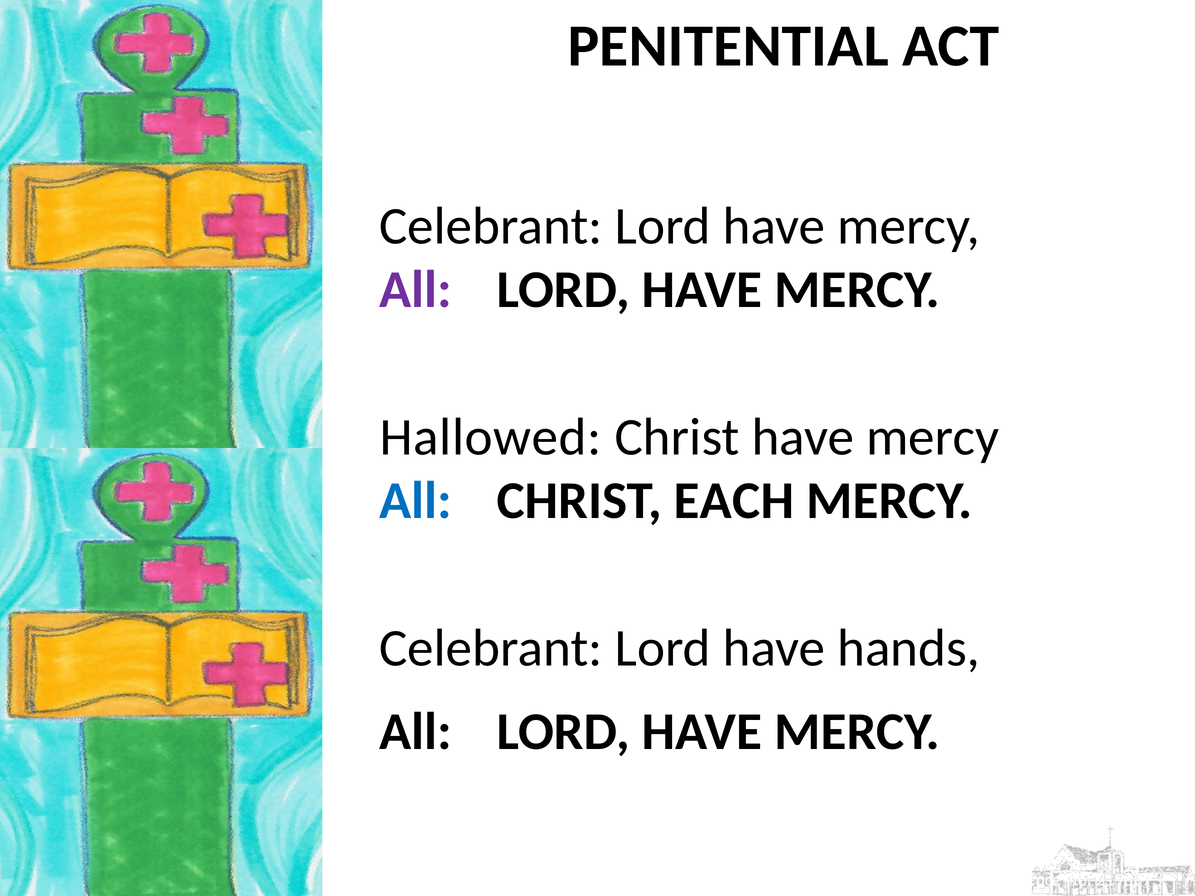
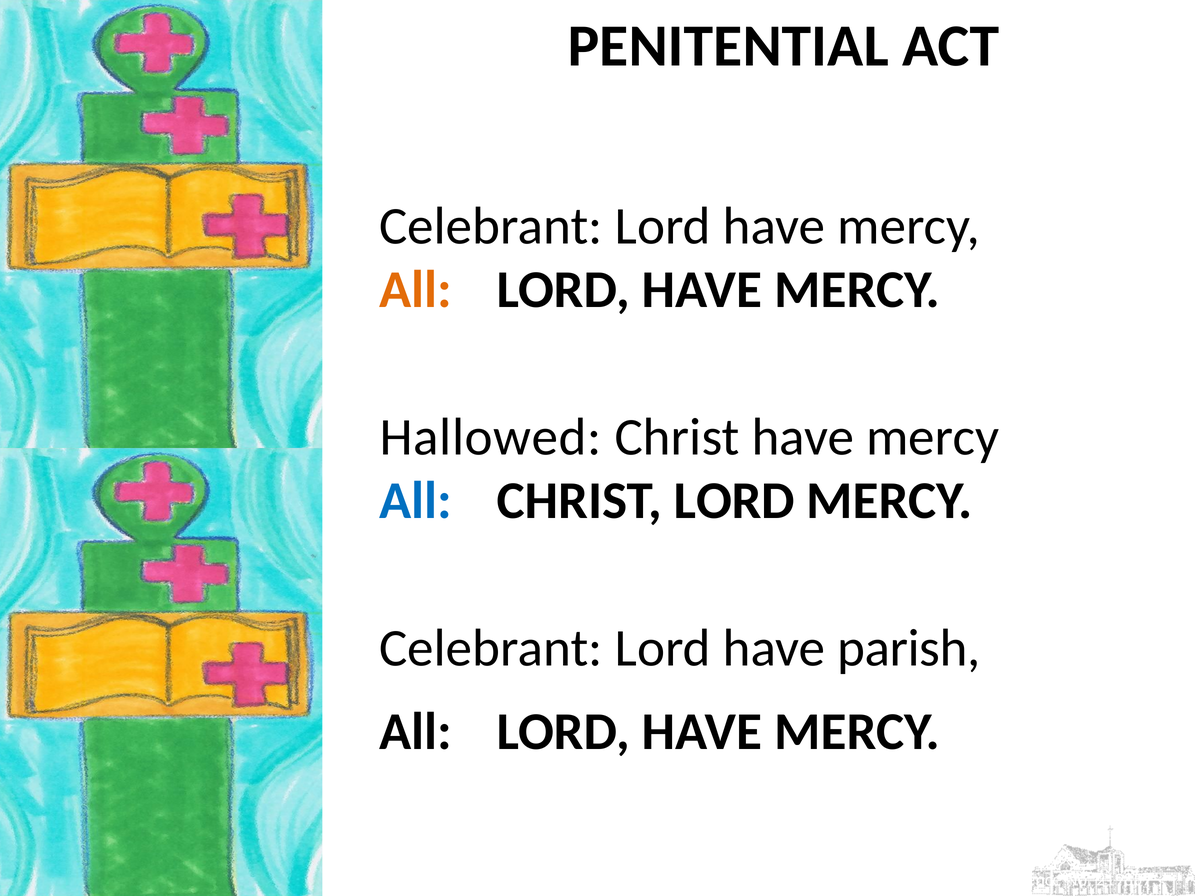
All at (415, 290) colour: purple -> orange
CHRIST EACH: EACH -> LORD
hands: hands -> parish
